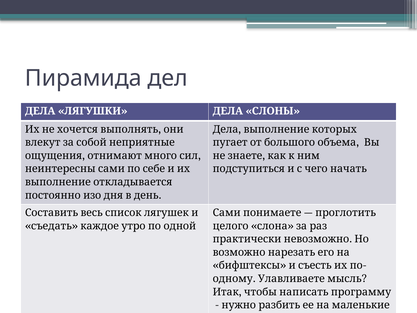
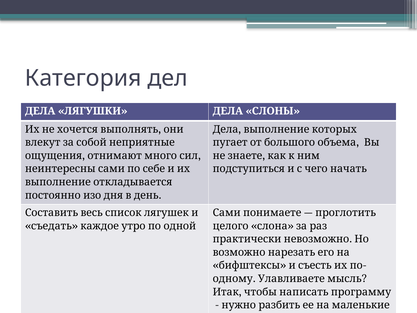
Пирамида: Пирамида -> Категория
